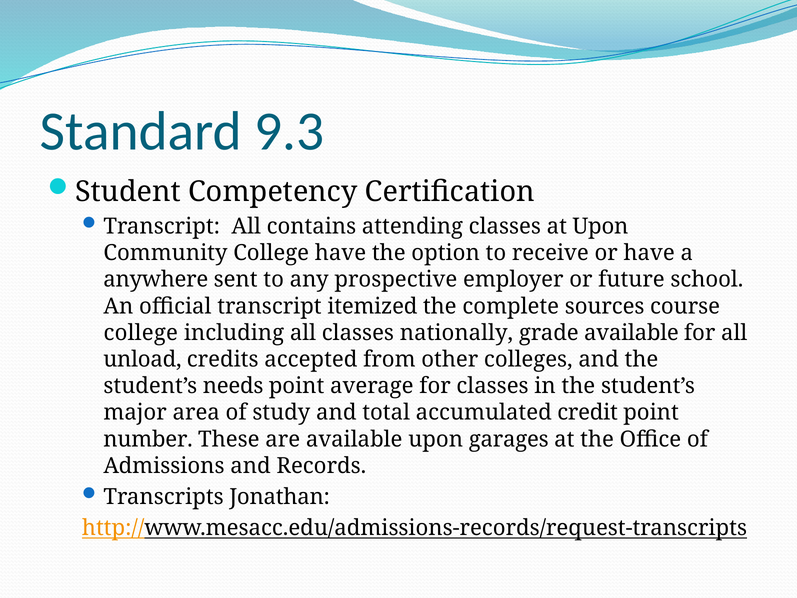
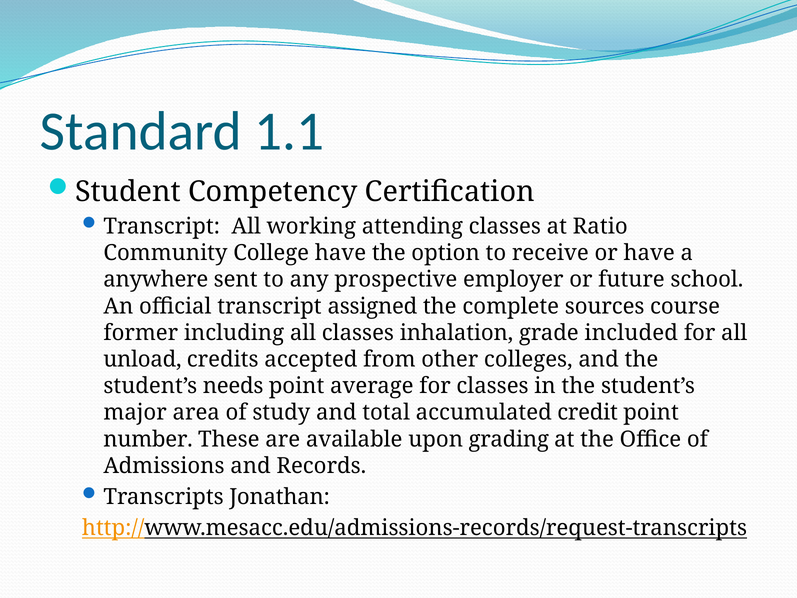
9.3: 9.3 -> 1.1
contains: contains -> working
at Upon: Upon -> Ratio
itemized: itemized -> assigned
college at (141, 333): college -> former
nationally: nationally -> inhalation
grade available: available -> included
garages: garages -> grading
